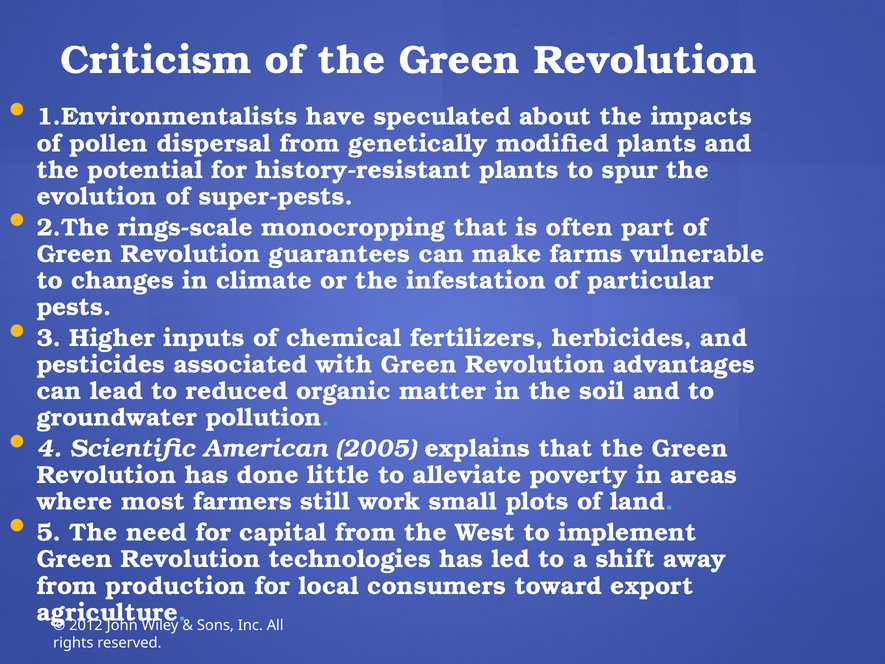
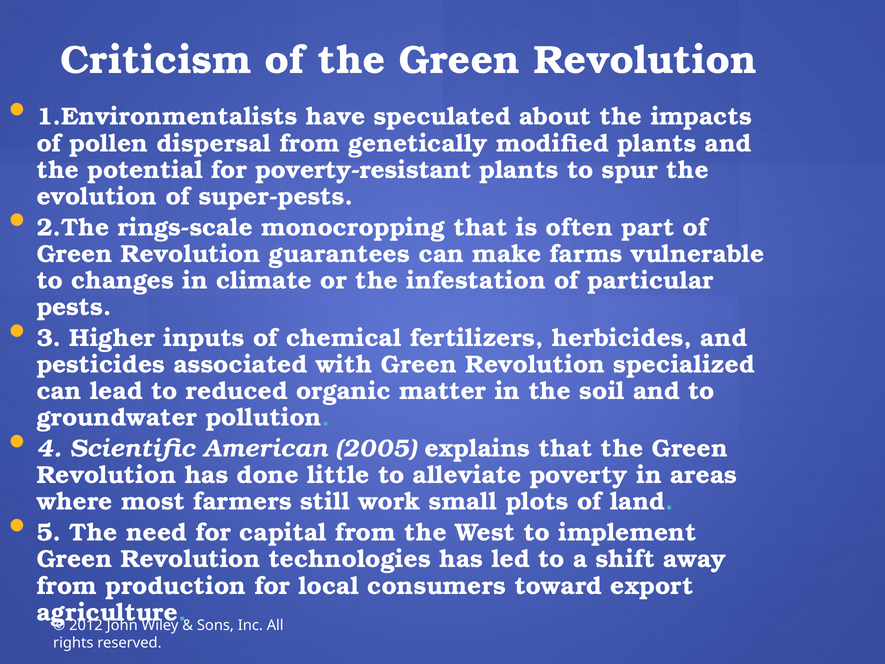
history-resistant: history-resistant -> poverty-resistant
advantages: advantages -> specialized
